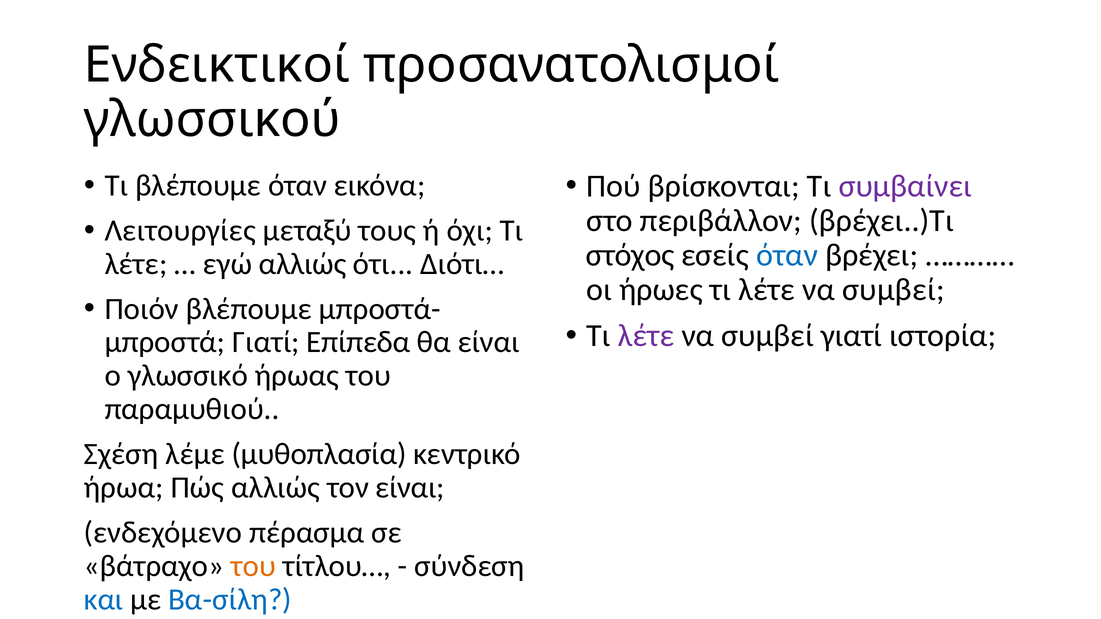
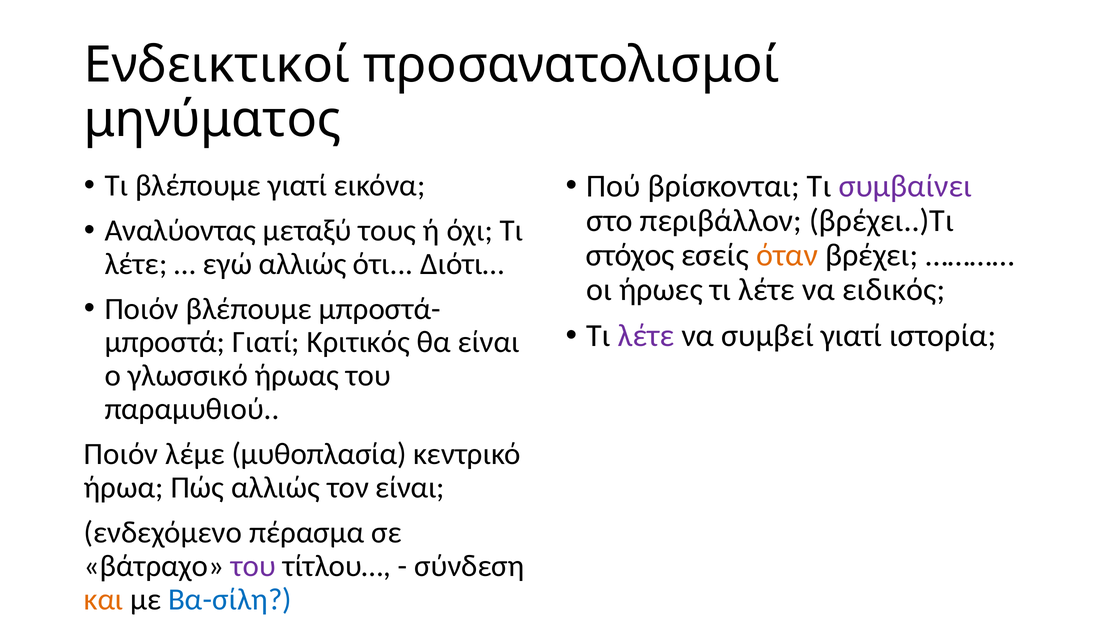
γλωσσικού: γλωσσικού -> μηνύματος
βλέπουμε όταν: όταν -> γιατί
Λειτουργίες: Λειτουργίες -> Αναλύοντας
όταν at (787, 255) colour: blue -> orange
συμβεί at (893, 290): συμβεί -> ειδικός
Επίπεδα: Επίπεδα -> Κριτικός
Σχέση at (121, 454): Σχέση -> Ποιόν
του at (253, 566) colour: orange -> purple
και colour: blue -> orange
